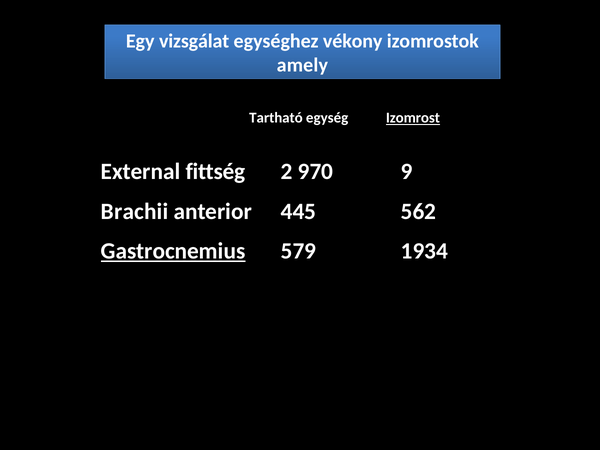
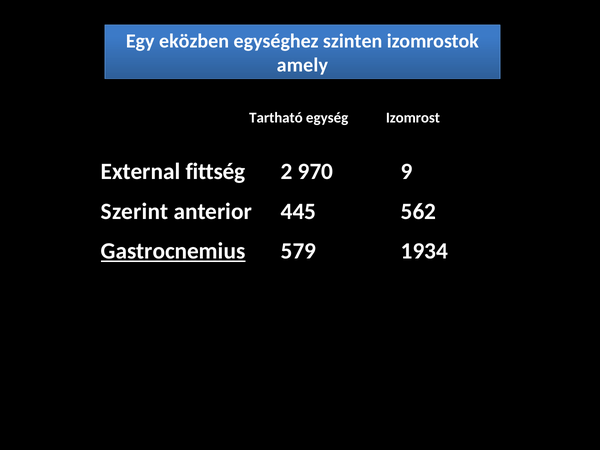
vizsgálat: vizsgálat -> eközben
vékony: vékony -> szinten
Izomrost underline: present -> none
Brachii: Brachii -> Szerint
